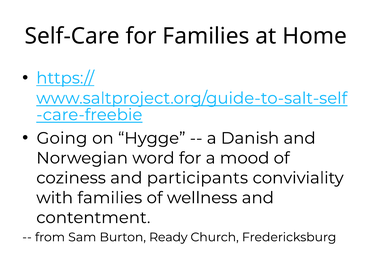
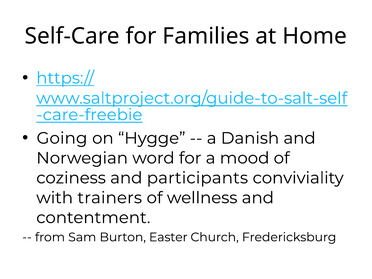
with families: families -> trainers
Ready: Ready -> Easter
